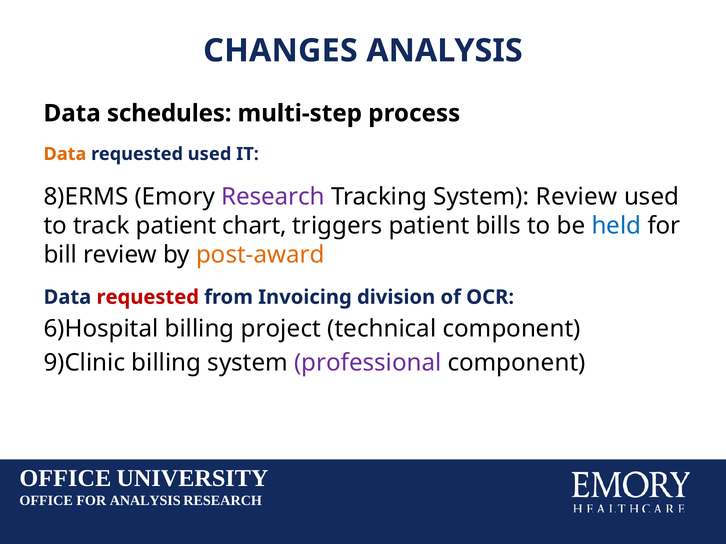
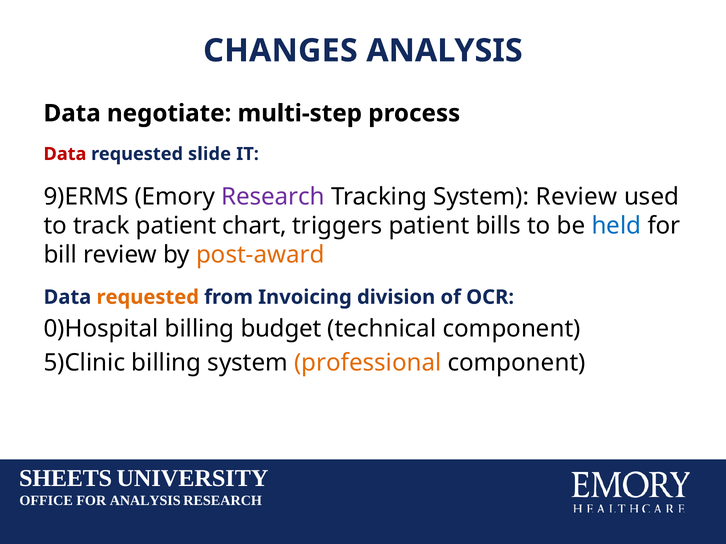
schedules: schedules -> negotiate
Data at (65, 154) colour: orange -> red
requested used: used -> slide
8)ERMS: 8)ERMS -> 9)ERMS
requested at (148, 297) colour: red -> orange
6)Hospital: 6)Hospital -> 0)Hospital
project: project -> budget
9)Clinic: 9)Clinic -> 5)Clinic
professional colour: purple -> orange
OFFICE at (65, 479): OFFICE -> SHEETS
